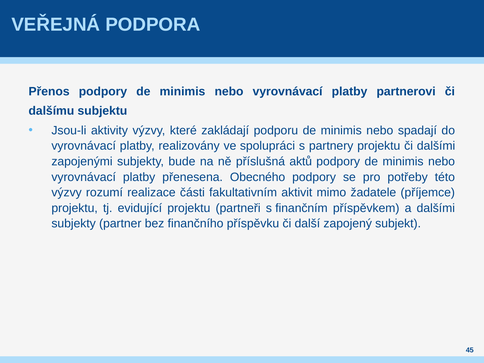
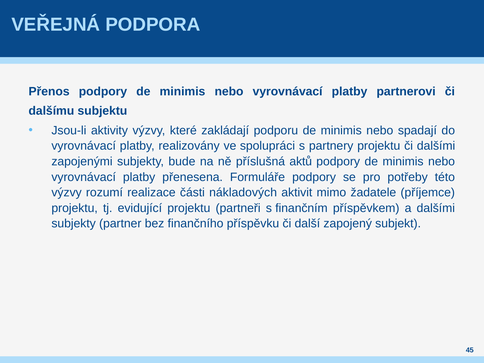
Obecného: Obecného -> Formuláře
fakultativním: fakultativním -> nákladových
